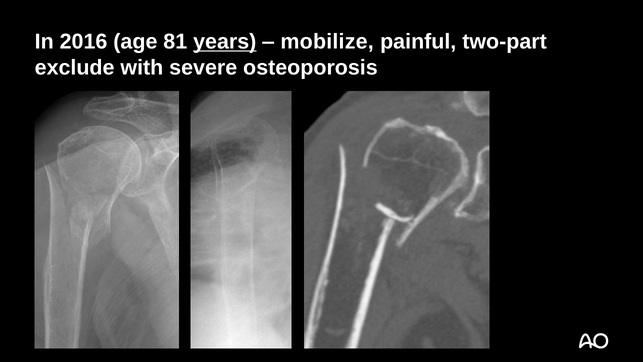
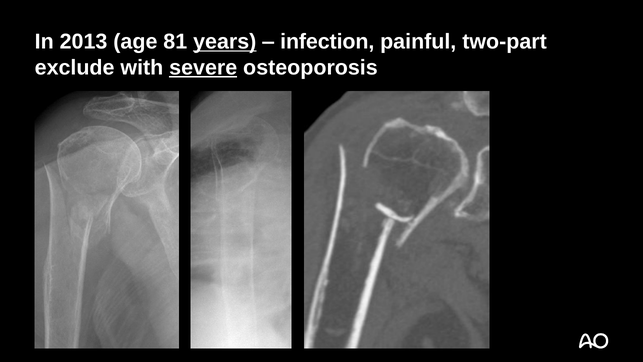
2016: 2016 -> 2013
mobilize: mobilize -> infection
severe underline: none -> present
